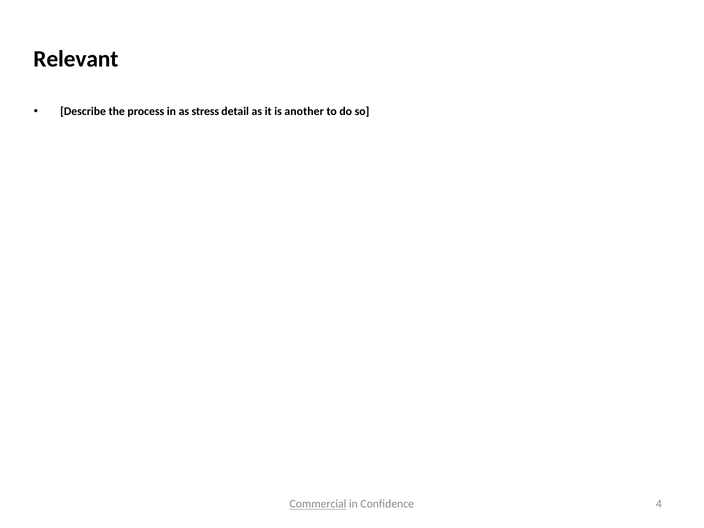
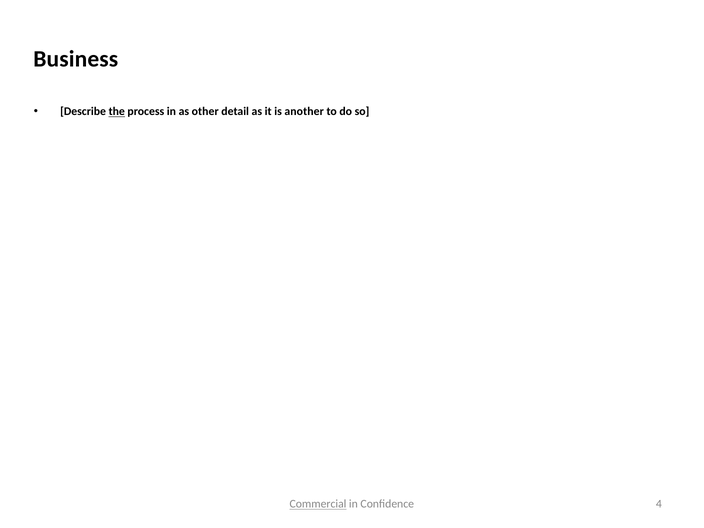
Relevant: Relevant -> Business
the underline: none -> present
stress: stress -> other
